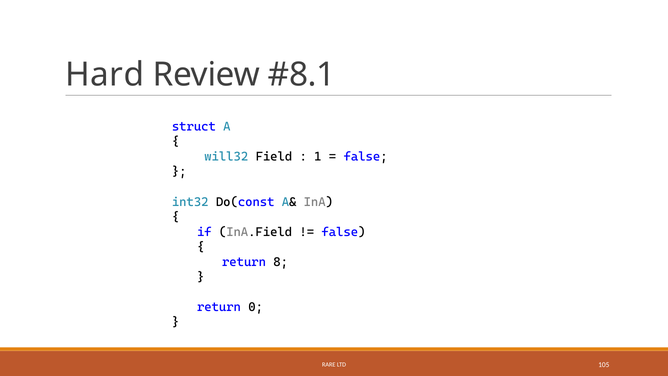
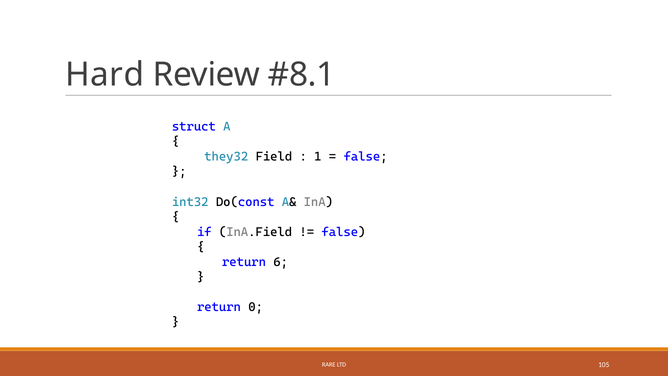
will32: will32 -> they32
8: 8 -> 6
